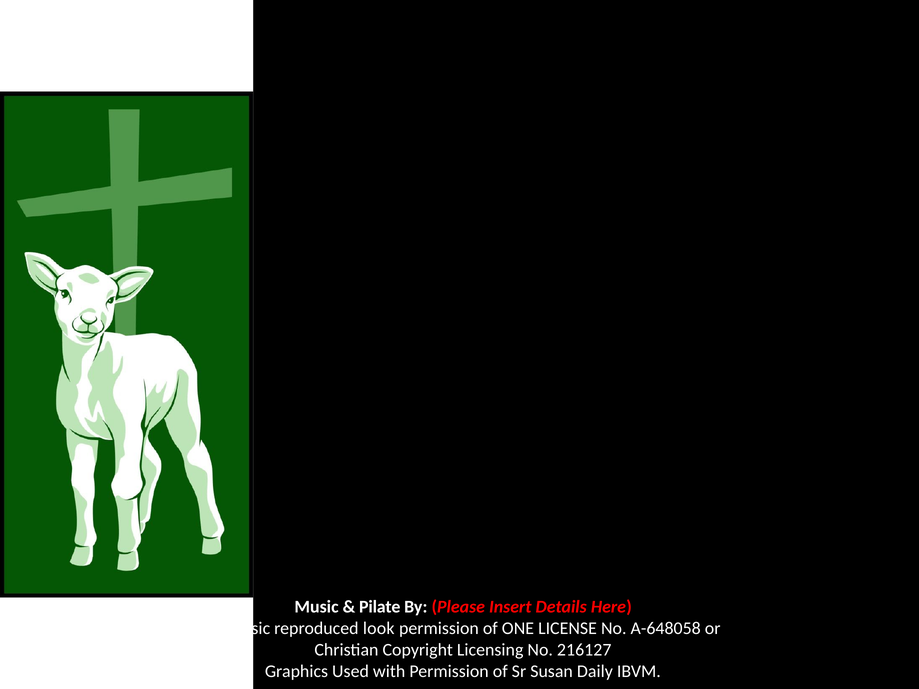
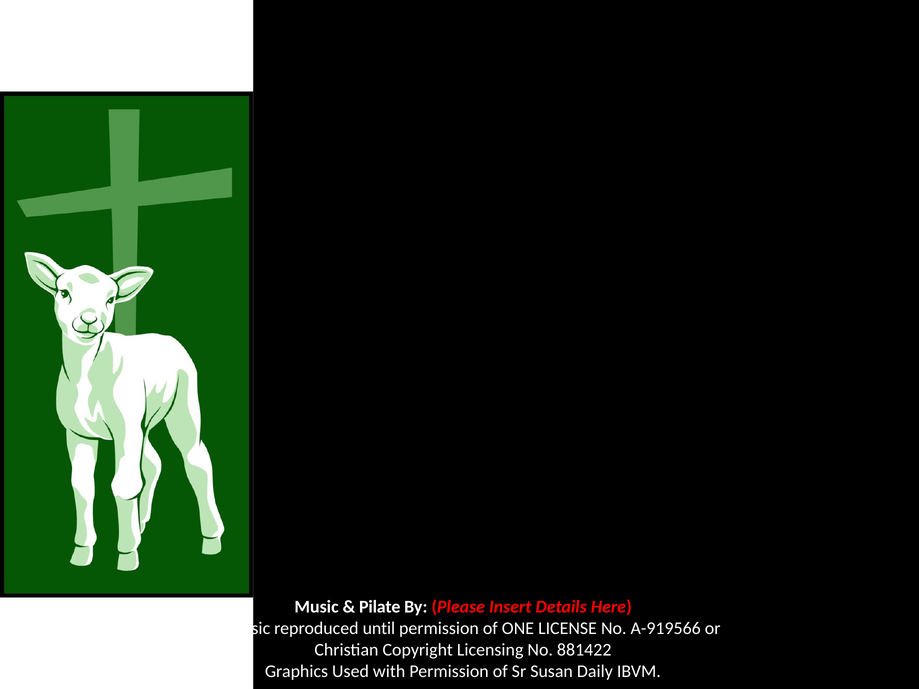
look: look -> until
A-648058: A-648058 -> A-919566
216127: 216127 -> 881422
